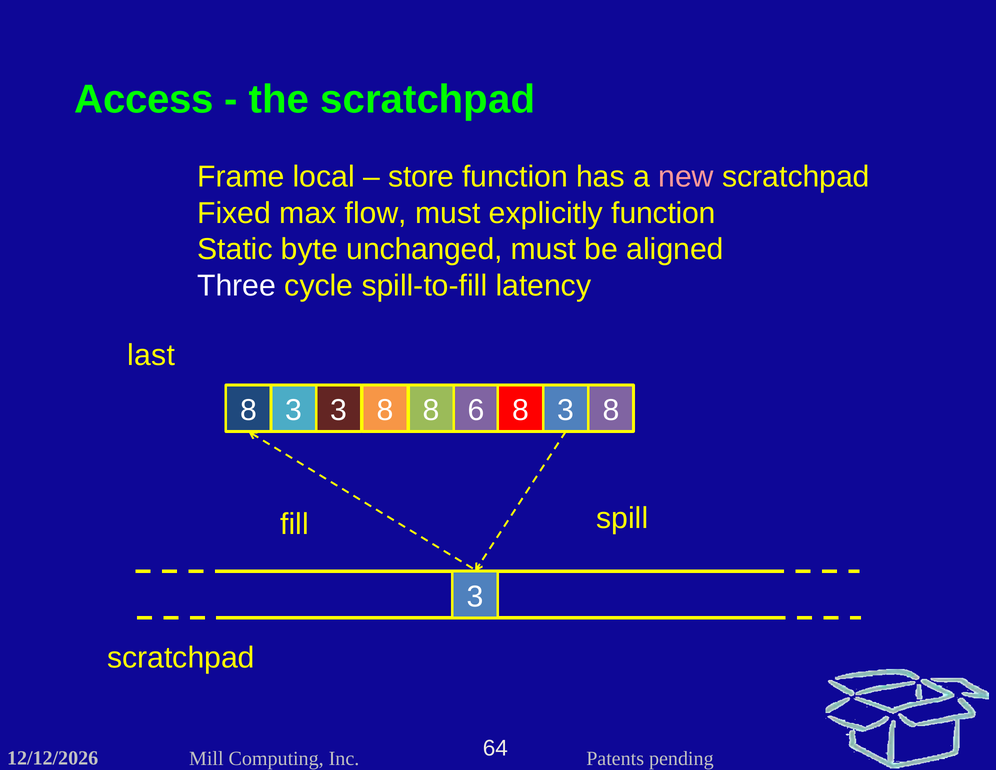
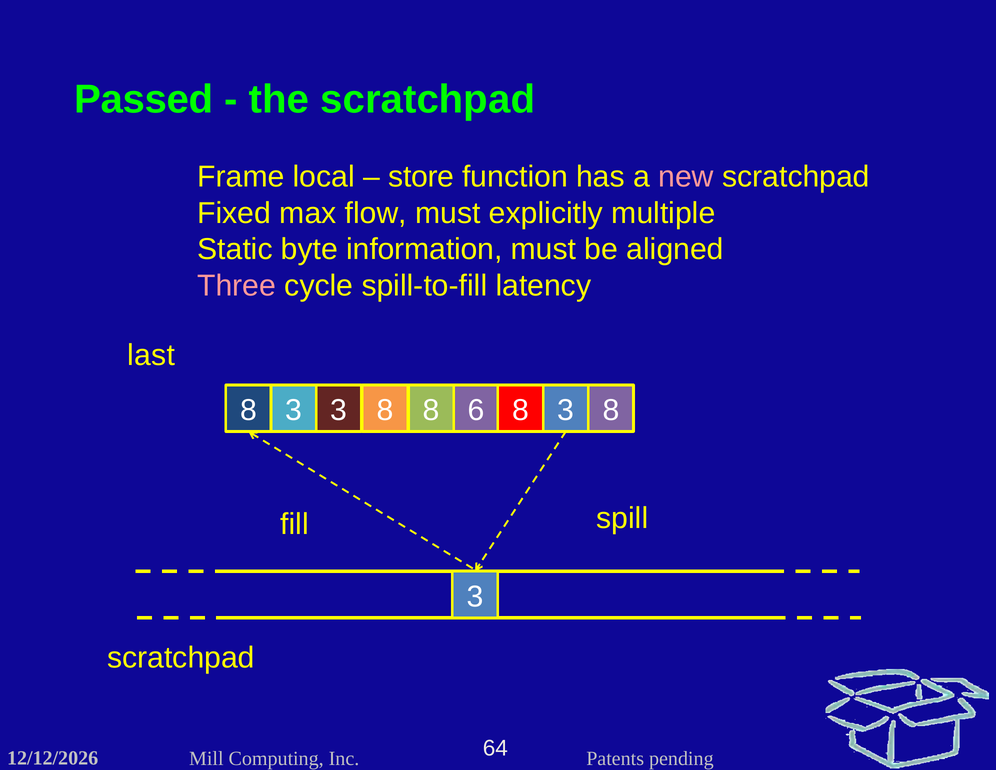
Access: Access -> Passed
explicitly function: function -> multiple
unchanged: unchanged -> information
Three colour: white -> pink
